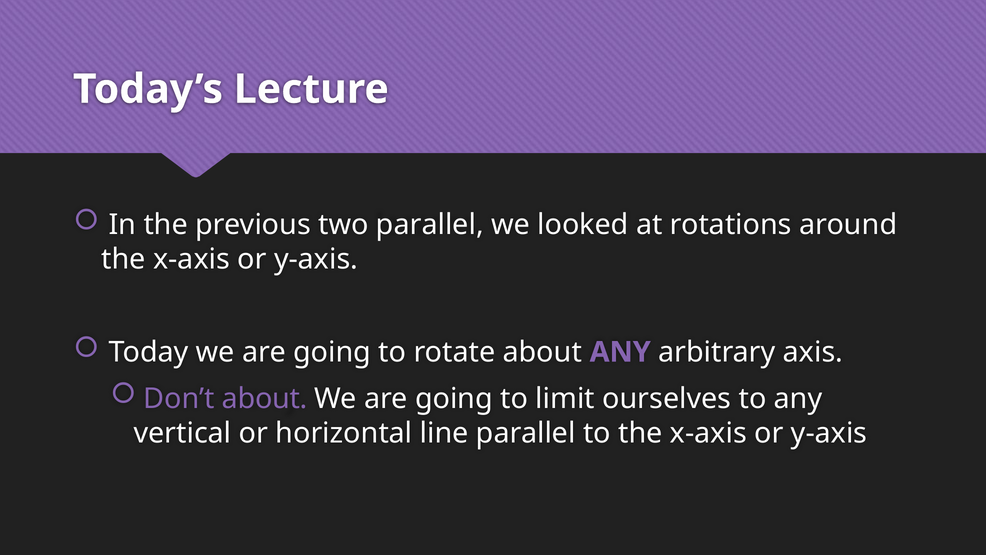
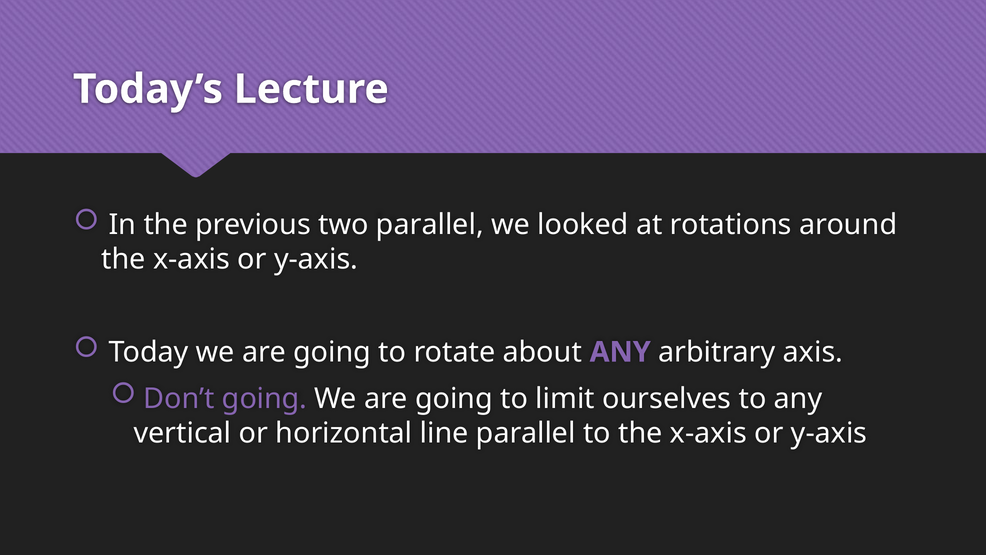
Don’t about: about -> going
